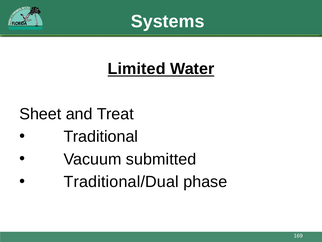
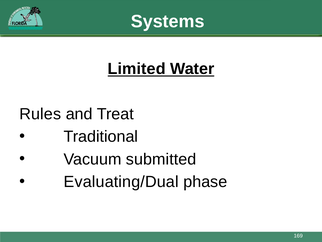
Sheet: Sheet -> Rules
Traditional/Dual: Traditional/Dual -> Evaluating/Dual
